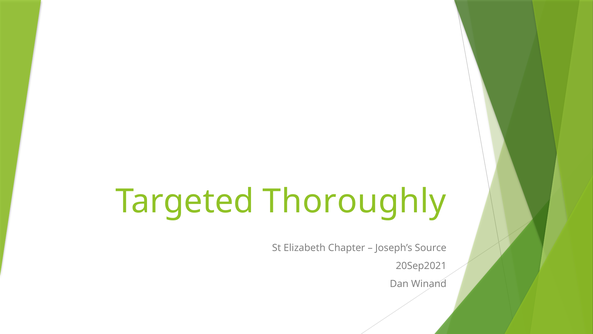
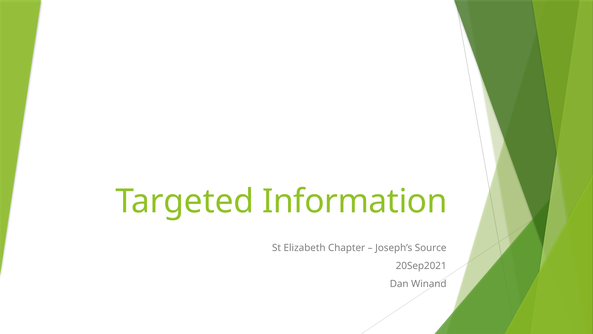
Thoroughly: Thoroughly -> Information
